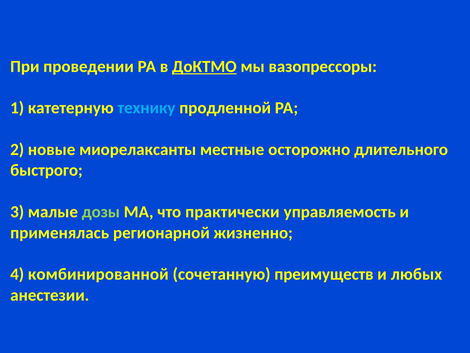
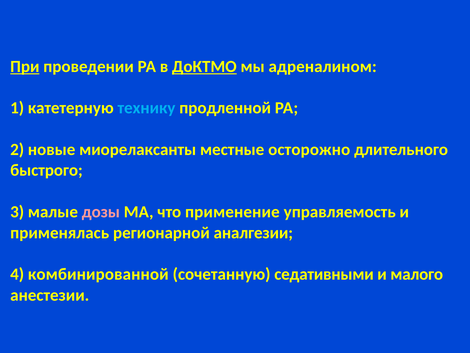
При underline: none -> present
вазопрессоры: вазопрессоры -> адреналином
дозы colour: light green -> pink
практически: практически -> применение
жизненно: жизненно -> аналгезии
преимуществ: преимуществ -> седативными
любых: любых -> малого
